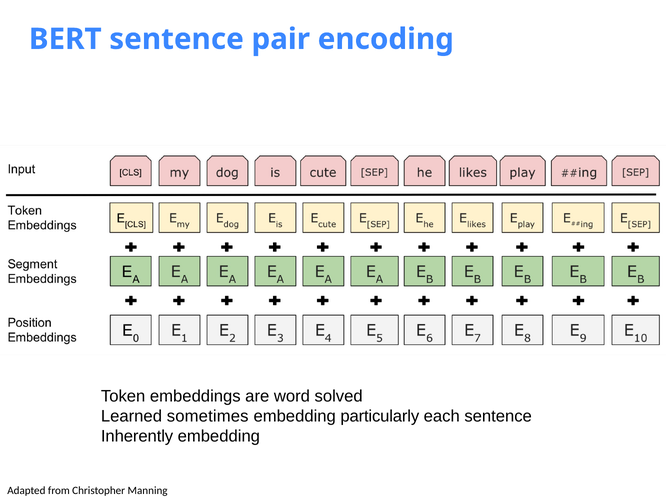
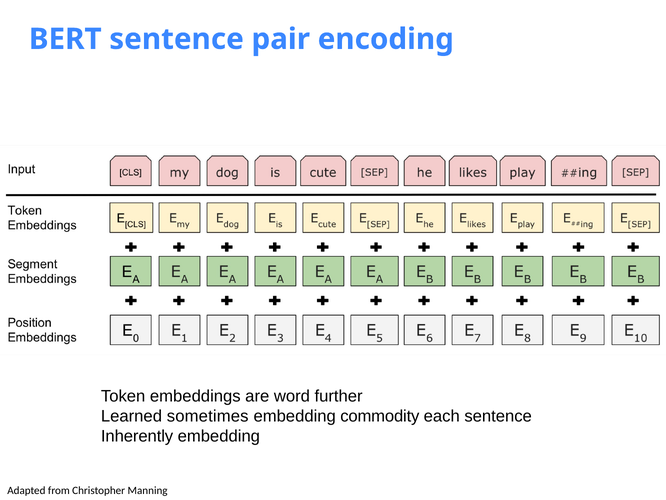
solved: solved -> further
particularly: particularly -> commodity
